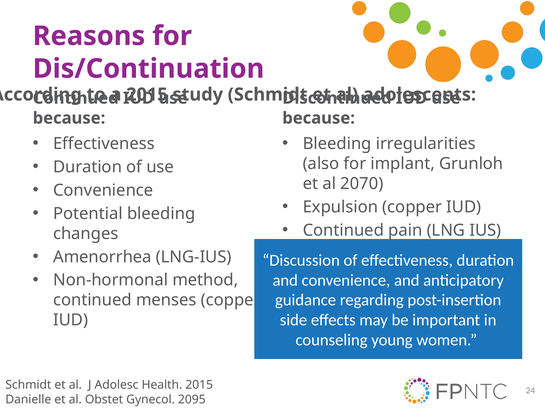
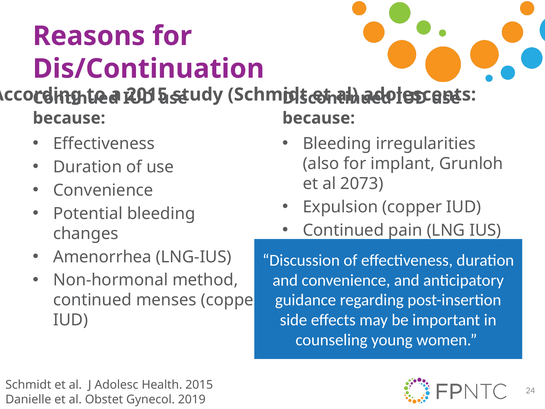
2070: 2070 -> 2073
2095: 2095 -> 2019
